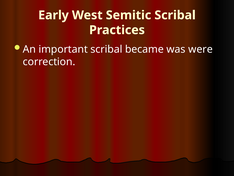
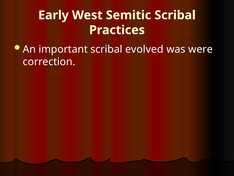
became: became -> evolved
